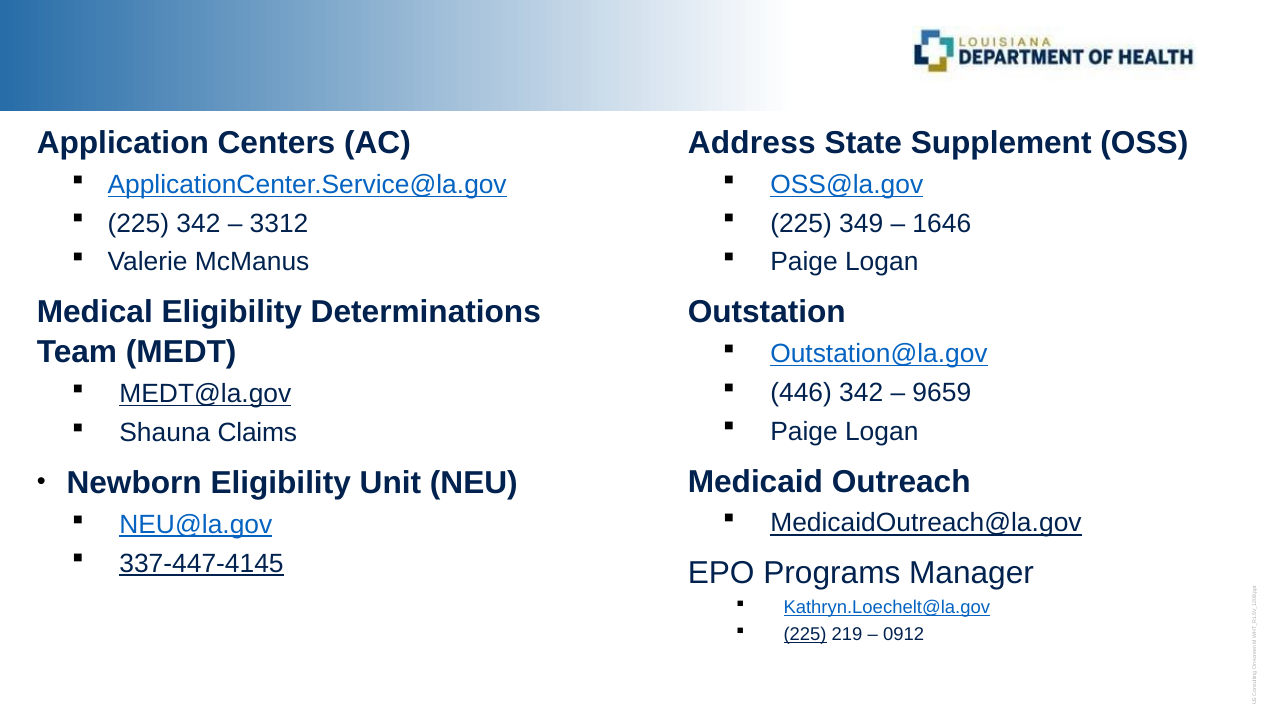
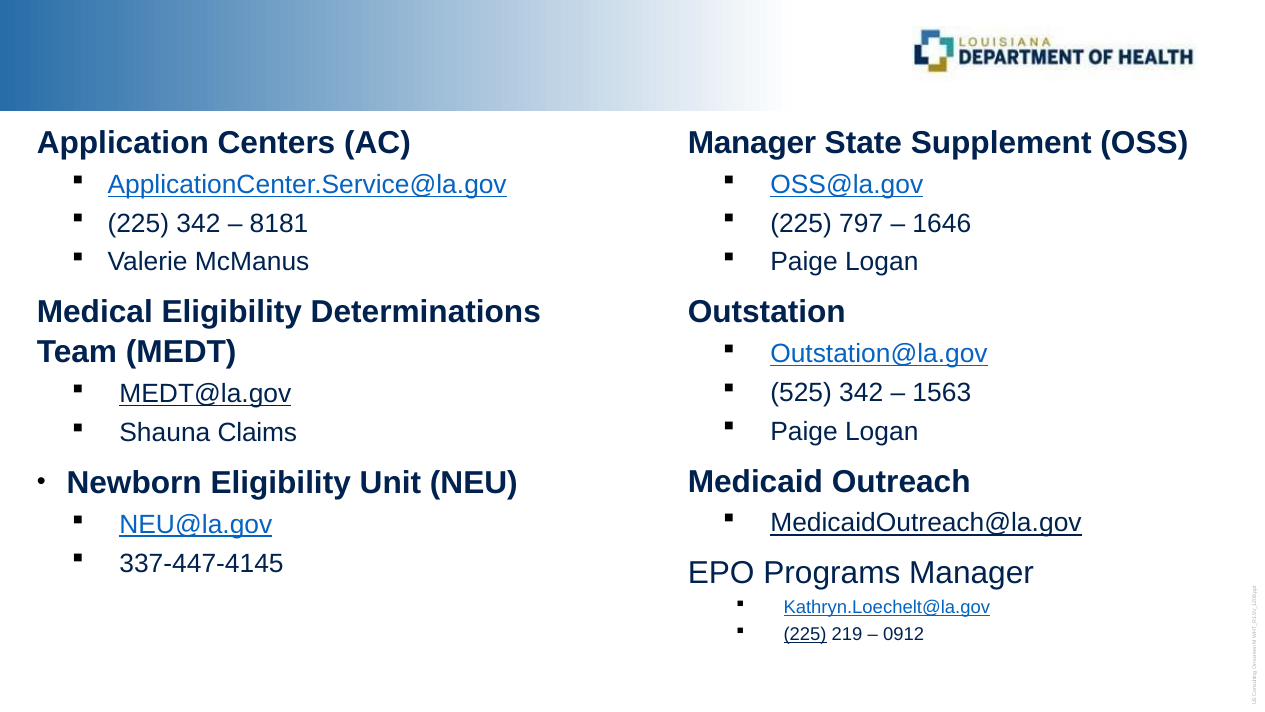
Address at (752, 143): Address -> Manager
3312: 3312 -> 8181
349: 349 -> 797
446: 446 -> 525
9659: 9659 -> 1563
337-447-4145 underline: present -> none
